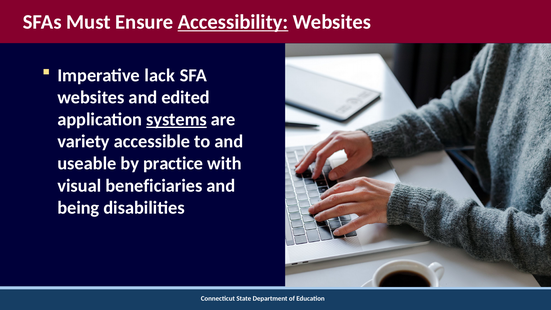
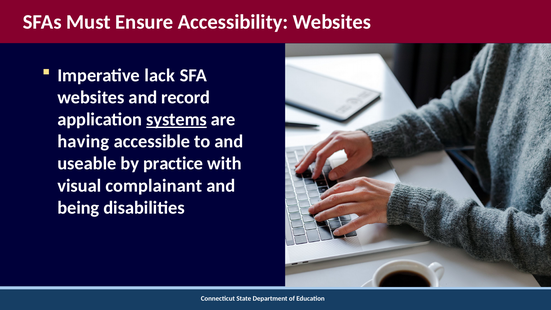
Accessibility underline: present -> none
edited: edited -> record
variety: variety -> having
beneficiaries: beneficiaries -> complainant
